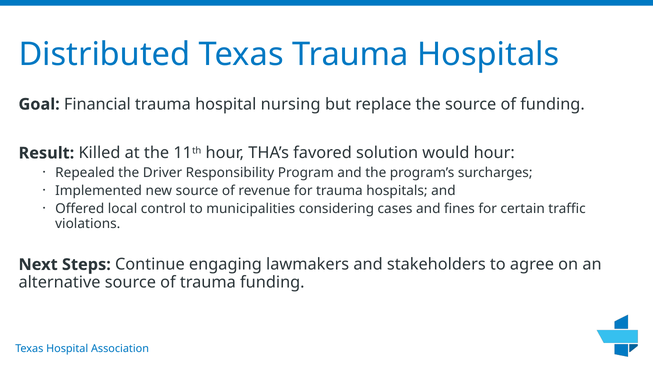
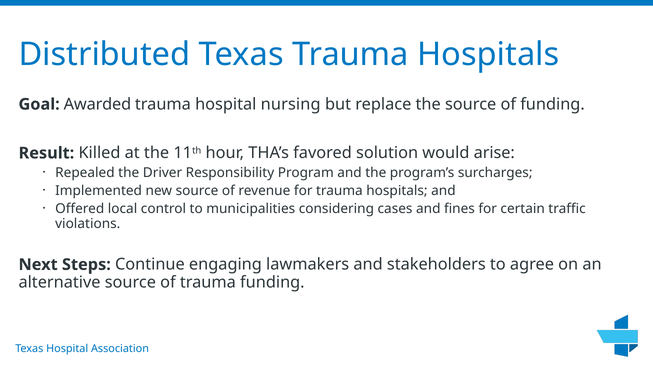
Financial: Financial -> Awarded
would hour: hour -> arise
